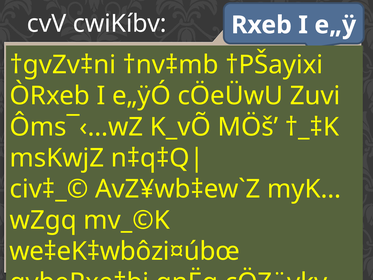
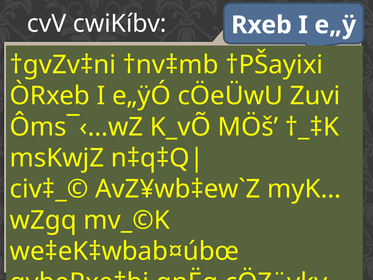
we‡eK‡wbôzi¤úbœ: we‡eK‡wbôzi¤úbœ -> we‡eK‡wbab¤úbœ
